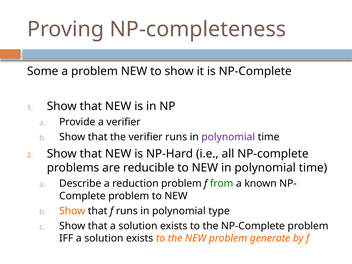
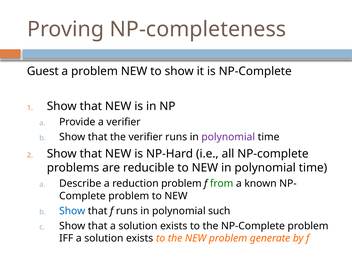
Some: Some -> Guest
Show at (72, 211) colour: orange -> blue
type: type -> such
